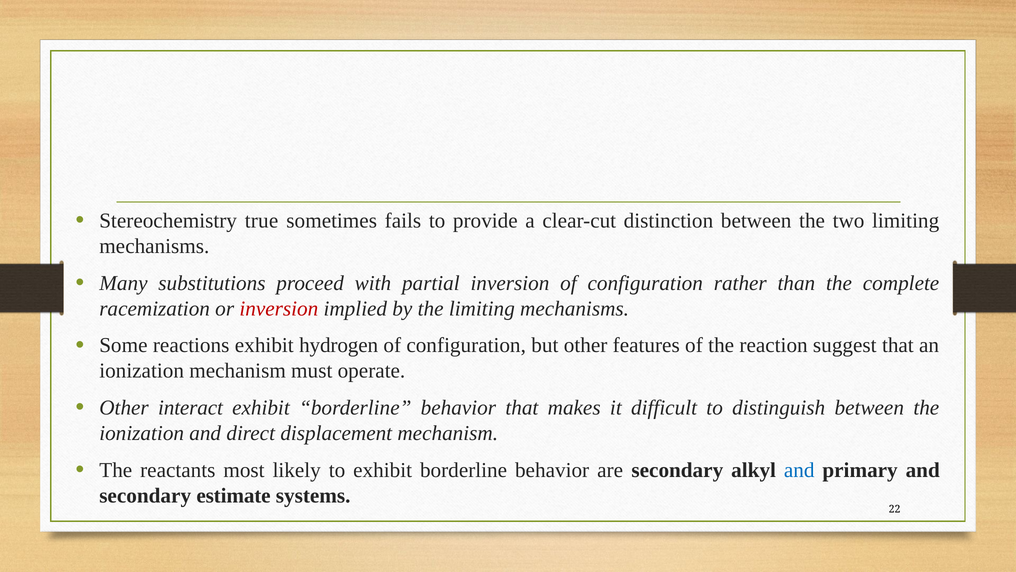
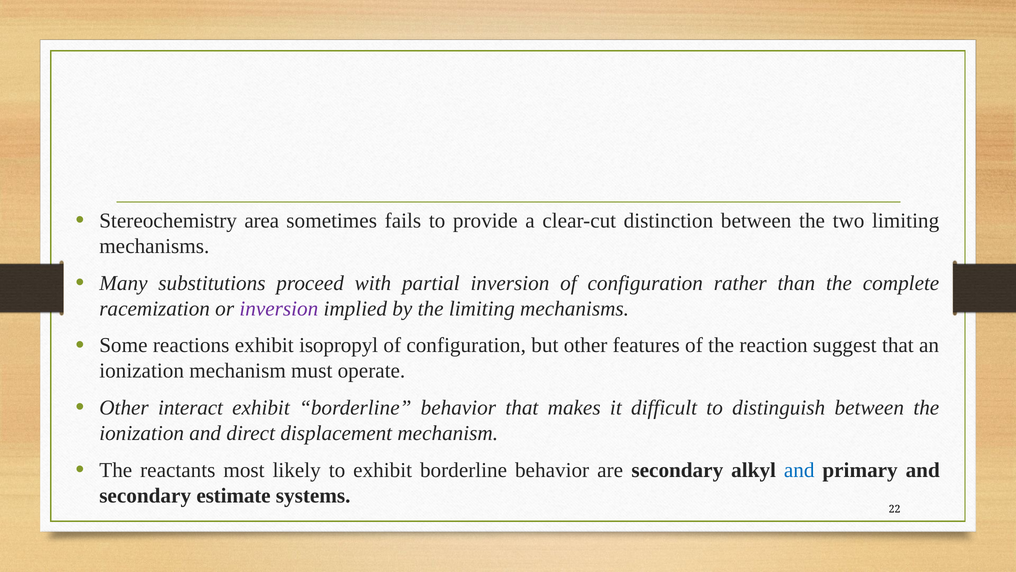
true: true -> area
inversion at (279, 308) colour: red -> purple
hydrogen: hydrogen -> isopropyl
